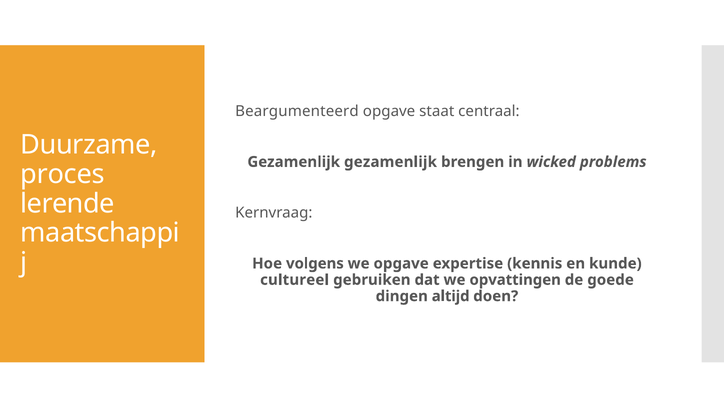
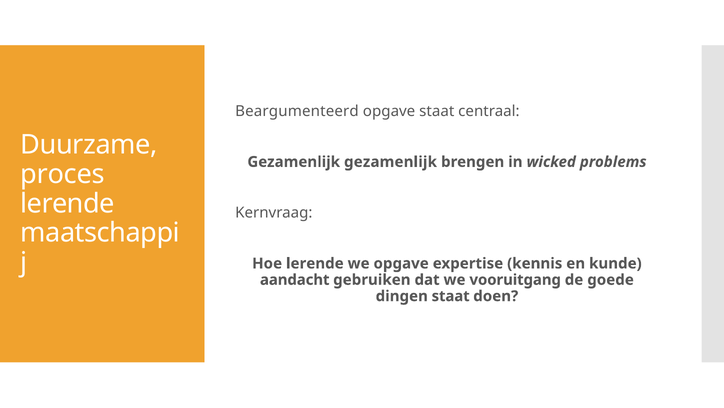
Hoe volgens: volgens -> lerende
cultureel: cultureel -> aandacht
opvattingen: opvattingen -> vooruitgang
dingen altijd: altijd -> staat
